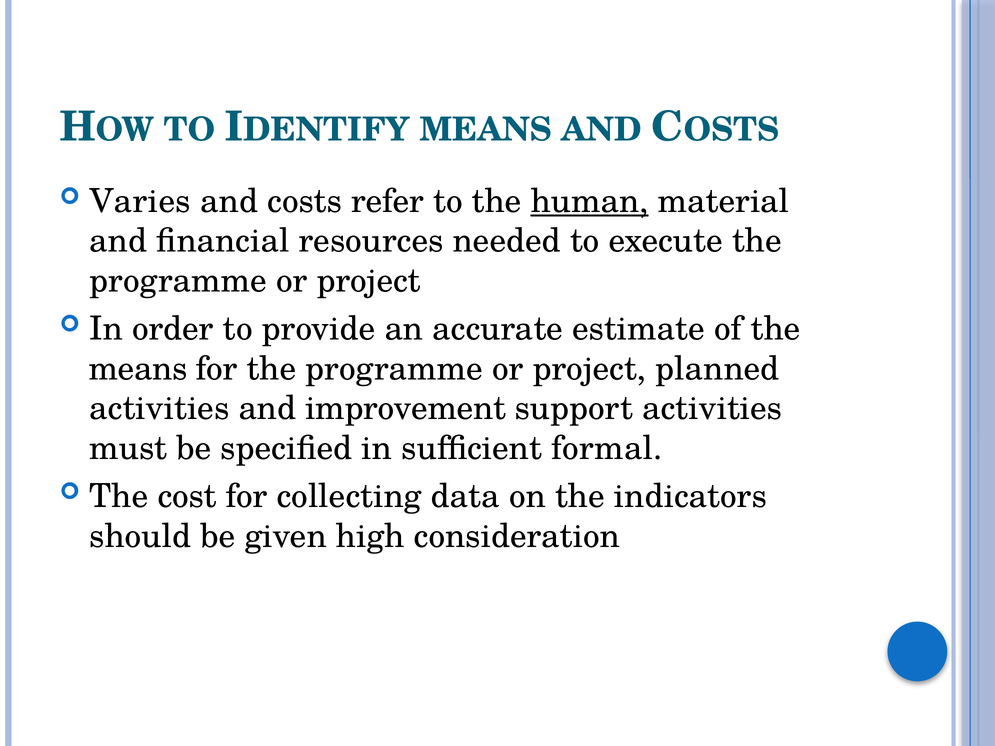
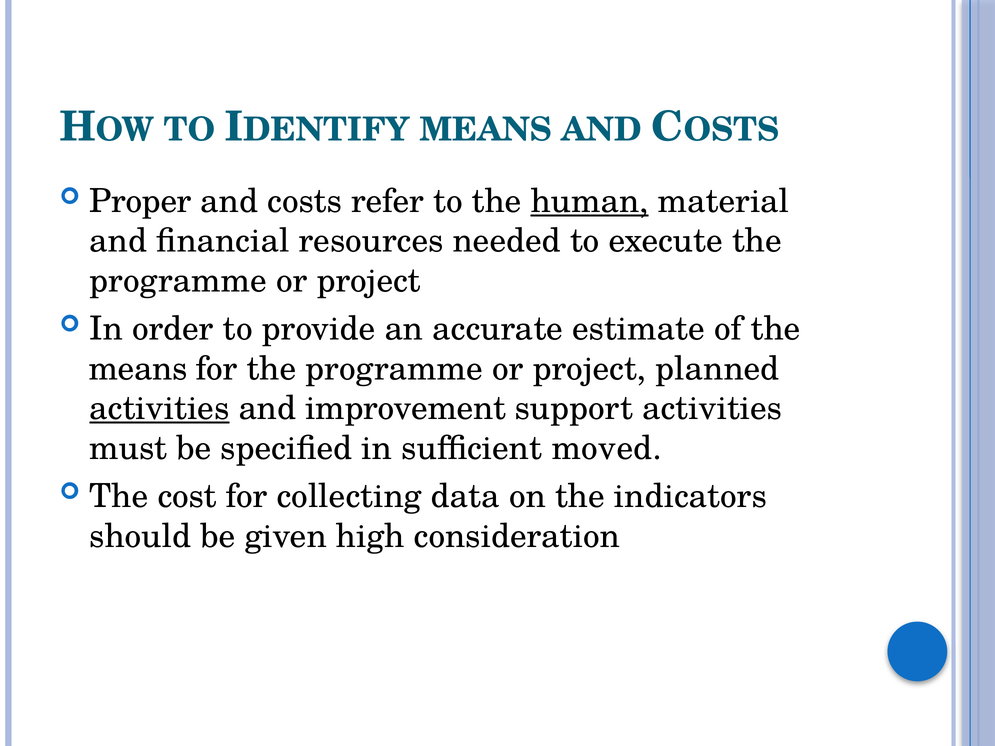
Varies: Varies -> Proper
activities at (159, 409) underline: none -> present
formal: formal -> moved
